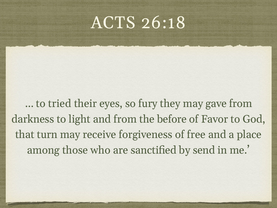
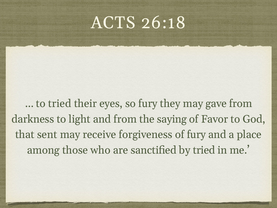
before: before -> saying
turn: turn -> sent
of free: free -> fury
by send: send -> tried
